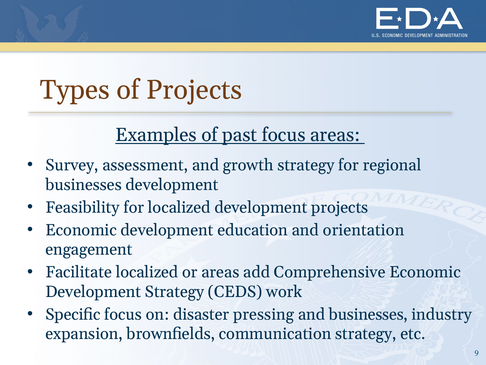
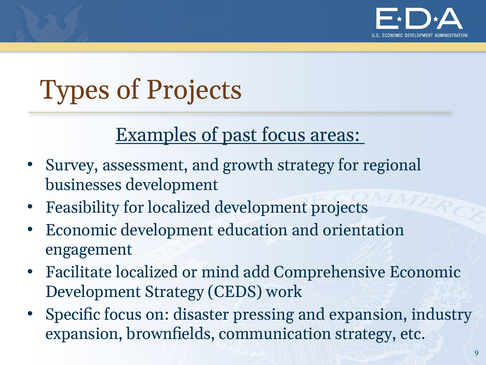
or areas: areas -> mind
and businesses: businesses -> expansion
